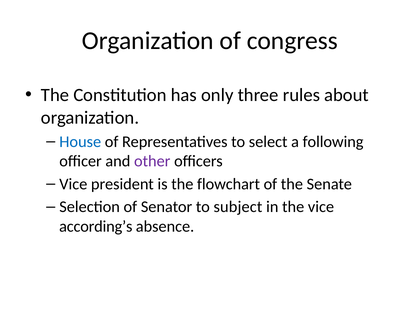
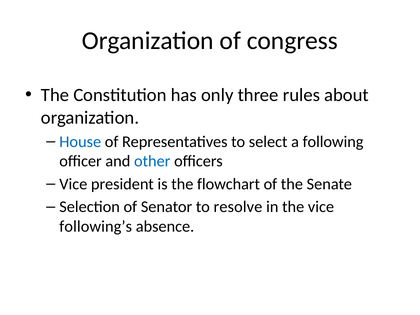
other colour: purple -> blue
subject: subject -> resolve
according’s: according’s -> following’s
